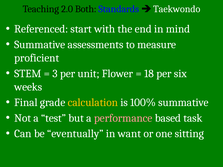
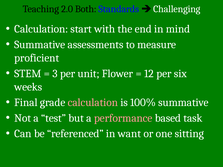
Taekwondo: Taekwondo -> Challenging
Referenced at (41, 29): Referenced -> Calculation
18: 18 -> 12
calculation at (93, 103) colour: yellow -> pink
eventually: eventually -> referenced
